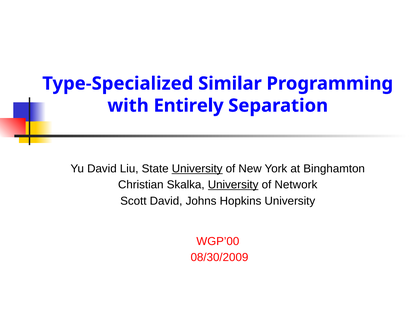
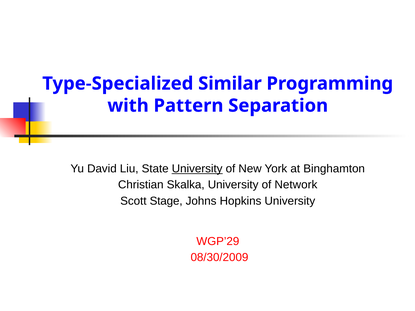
Entirely: Entirely -> Pattern
University at (233, 185) underline: present -> none
Scott David: David -> Stage
WGP’00: WGP’00 -> WGP’29
